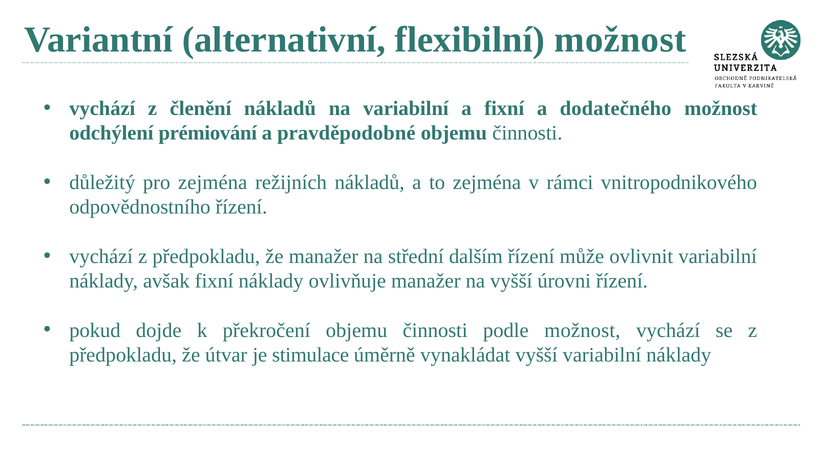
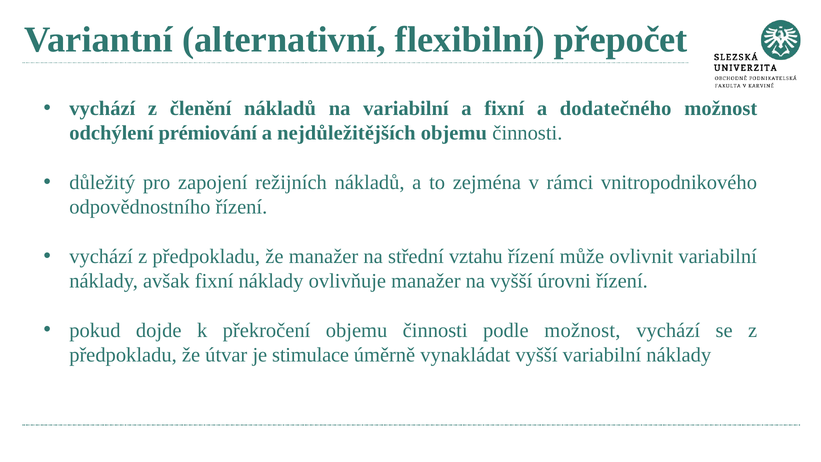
flexibilní možnost: možnost -> přepočet
pravděpodobné: pravděpodobné -> nejdůležitějších
pro zejména: zejména -> zapojení
dalším: dalším -> vztahu
